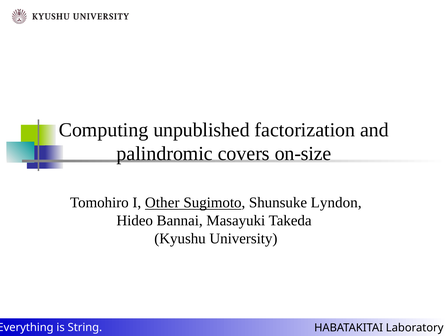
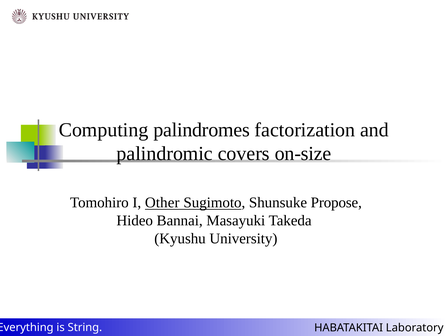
unpublished: unpublished -> palindromes
Lyndon: Lyndon -> Propose
